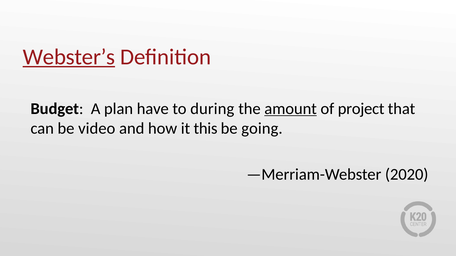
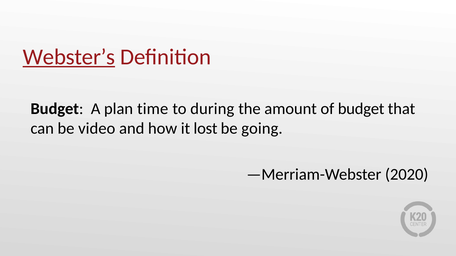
have: have -> time
amount underline: present -> none
of project: project -> budget
this: this -> lost
